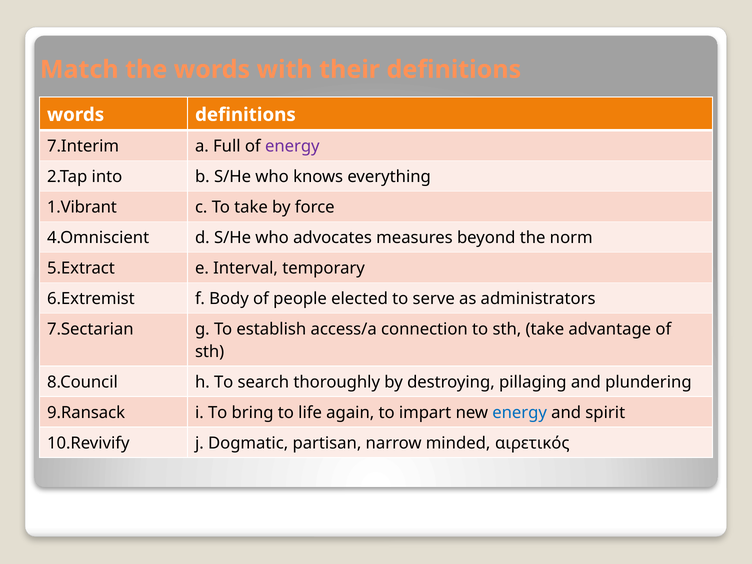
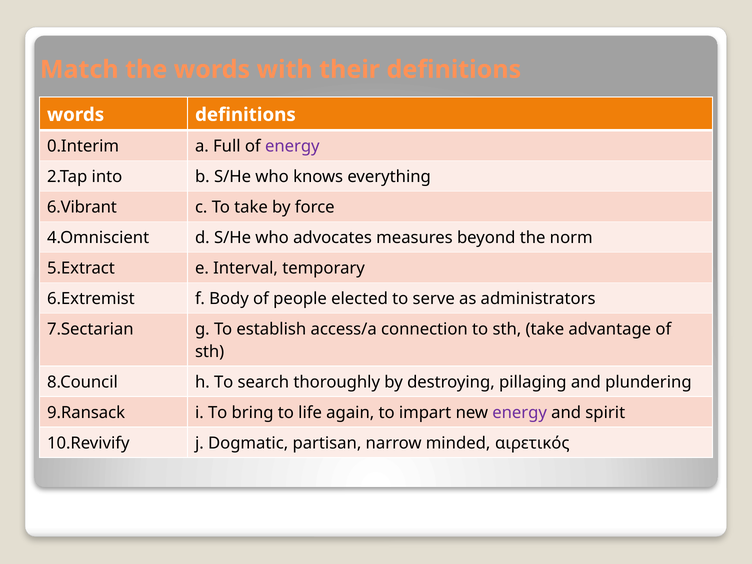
7.Interim: 7.Interim -> 0.Interim
1.Vibrant: 1.Vibrant -> 6.Vibrant
energy at (520, 413) colour: blue -> purple
